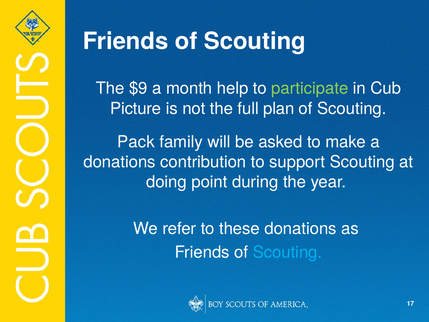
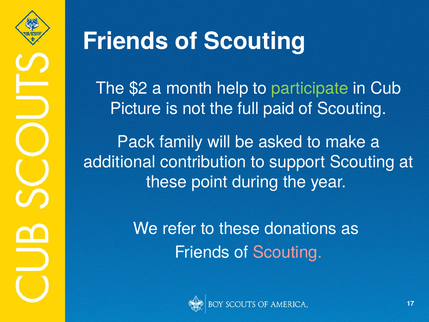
$9: $9 -> $2
plan: plan -> paid
donations at (120, 162): donations -> additional
doing at (166, 182): doing -> these
Scouting at (287, 252) colour: light blue -> pink
